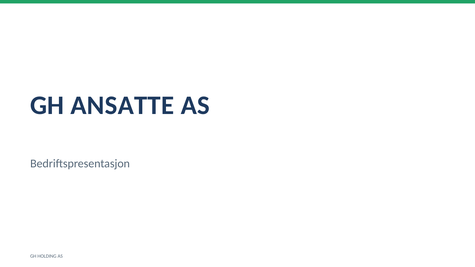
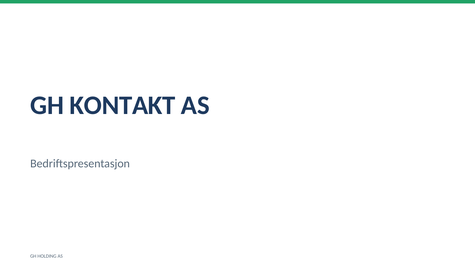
ANSATTE: ANSATTE -> KONTAKT
